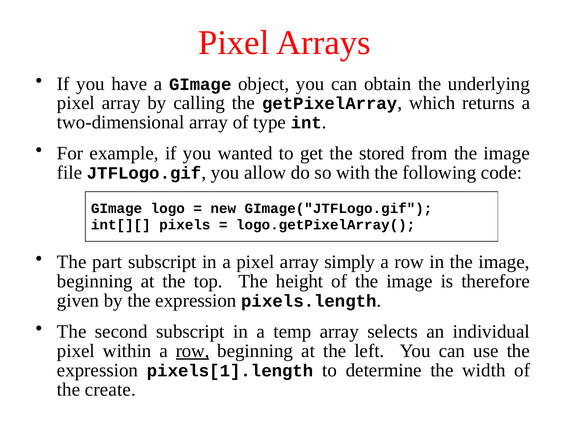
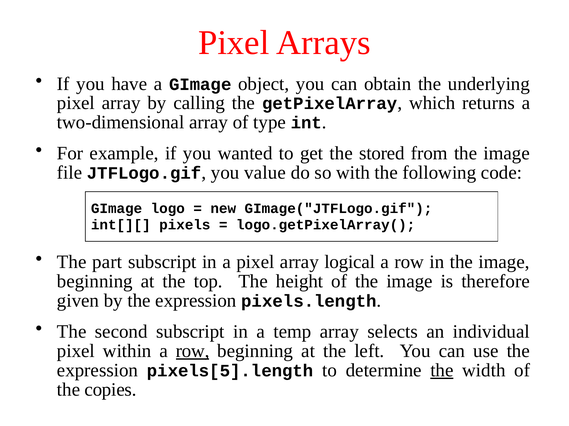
allow: allow -> value
simply: simply -> logical
pixels[1].length: pixels[1].length -> pixels[5].length
the at (442, 371) underline: none -> present
create: create -> copies
